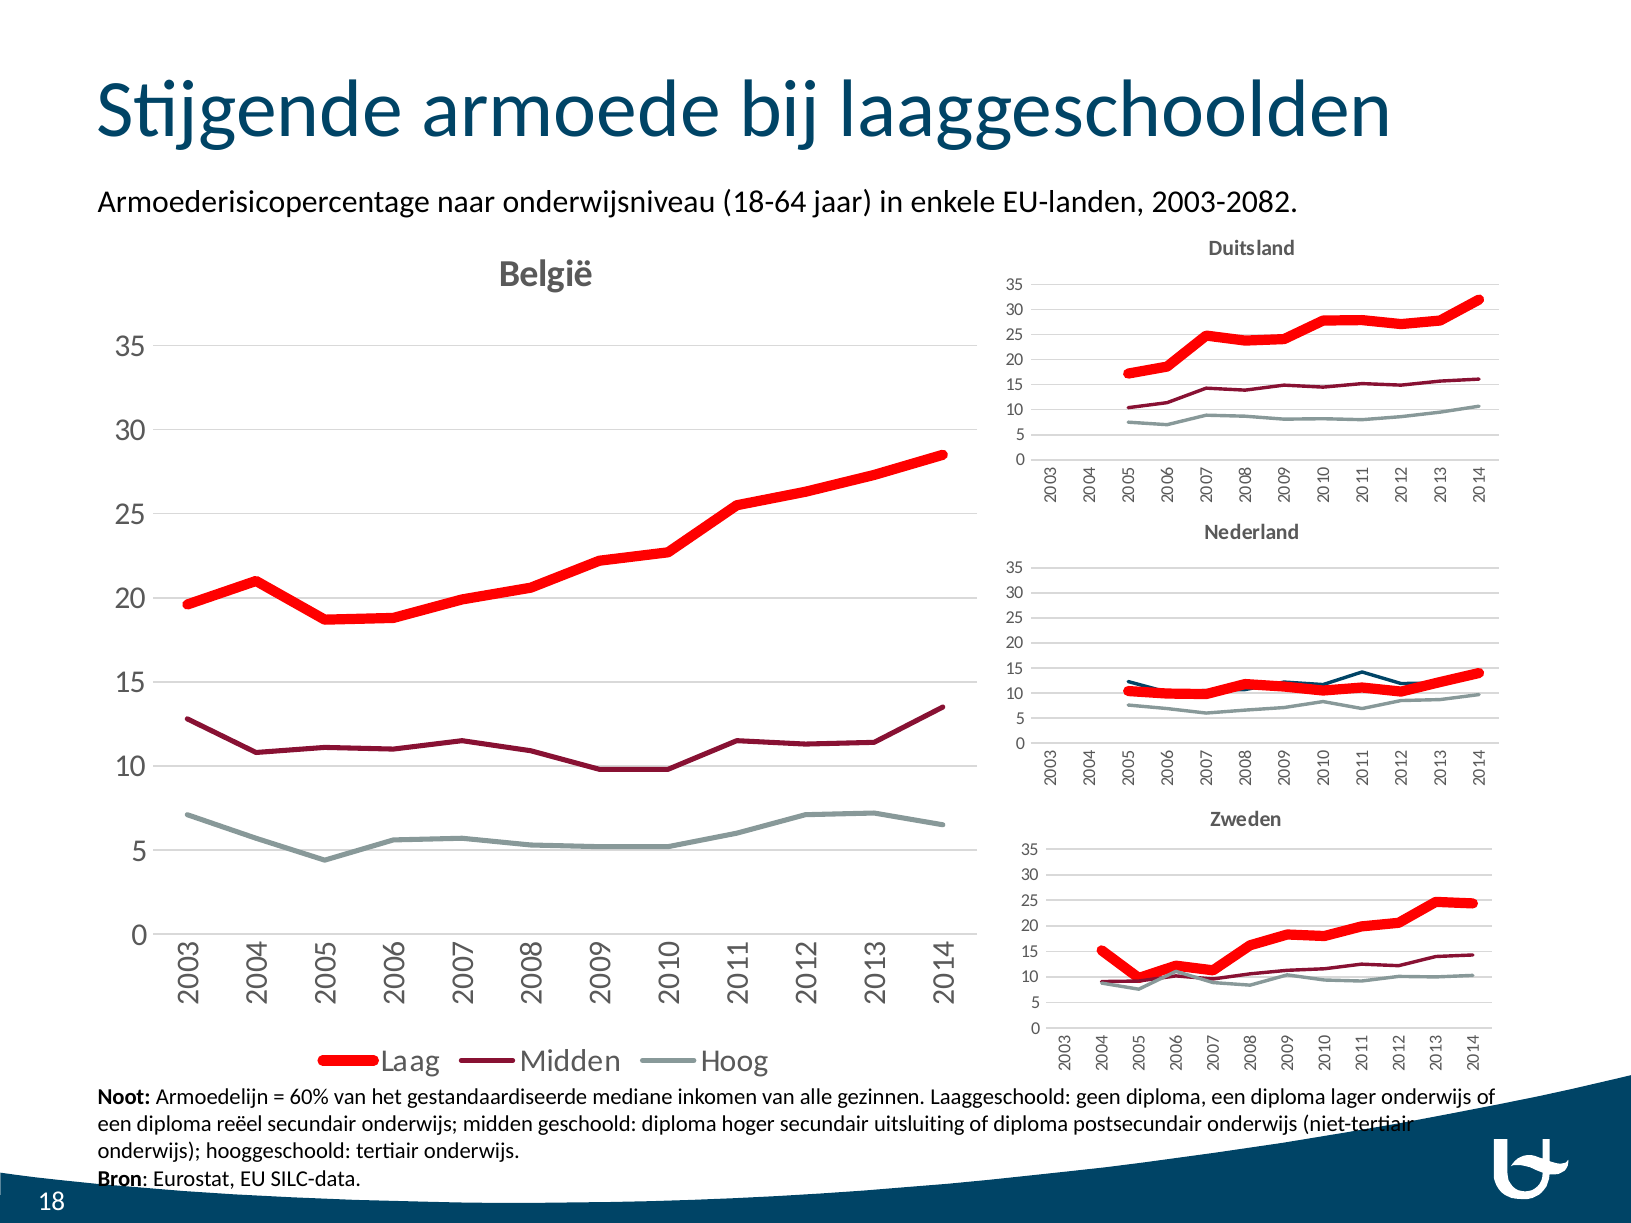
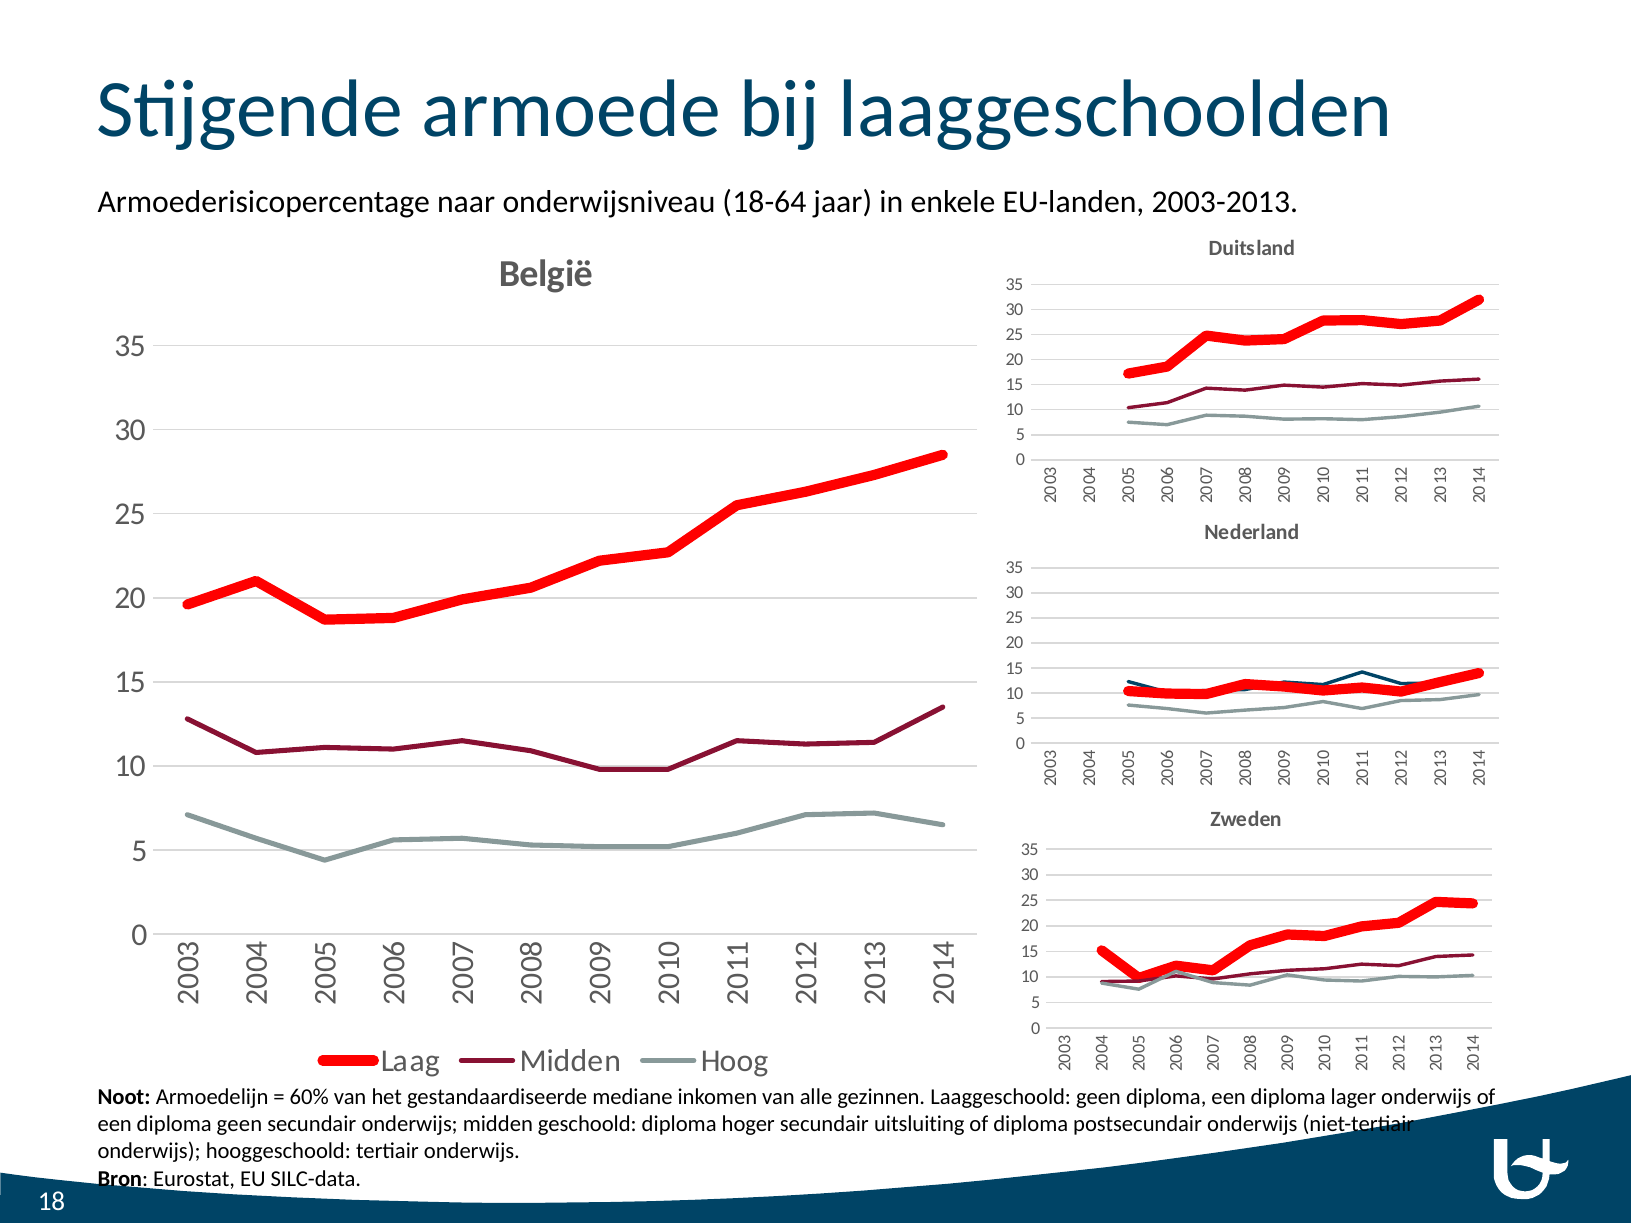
2003-2082: 2003-2082 -> 2003-2013
diploma reëel: reëel -> geen
